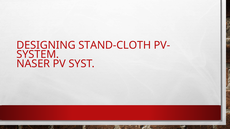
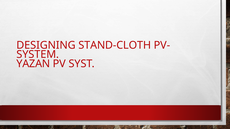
NASER: NASER -> YAZAN
